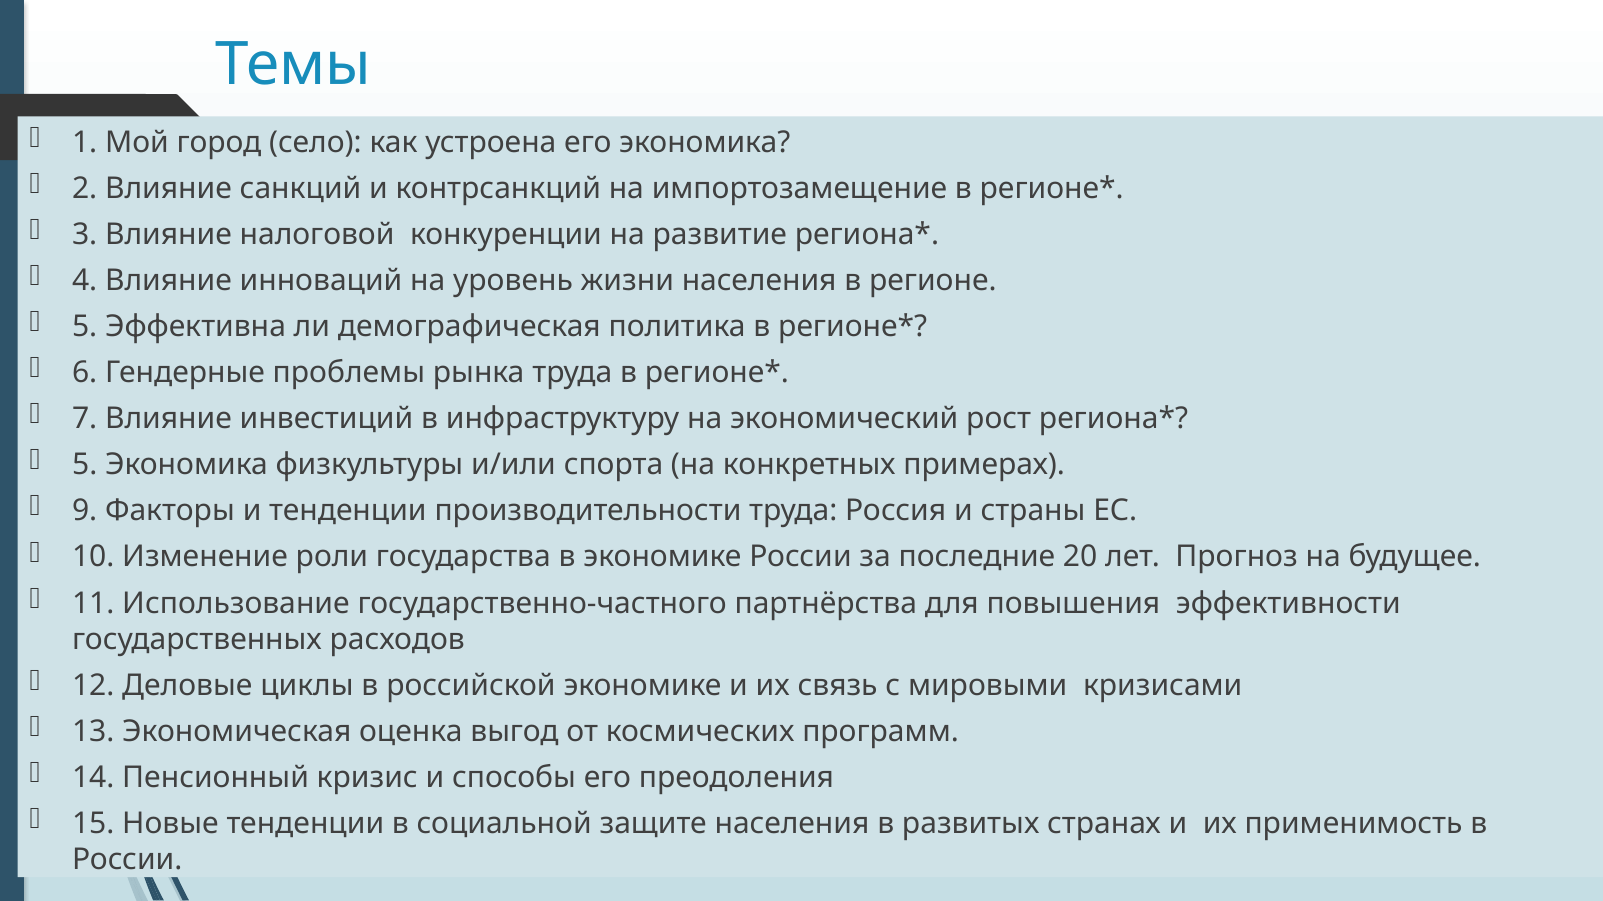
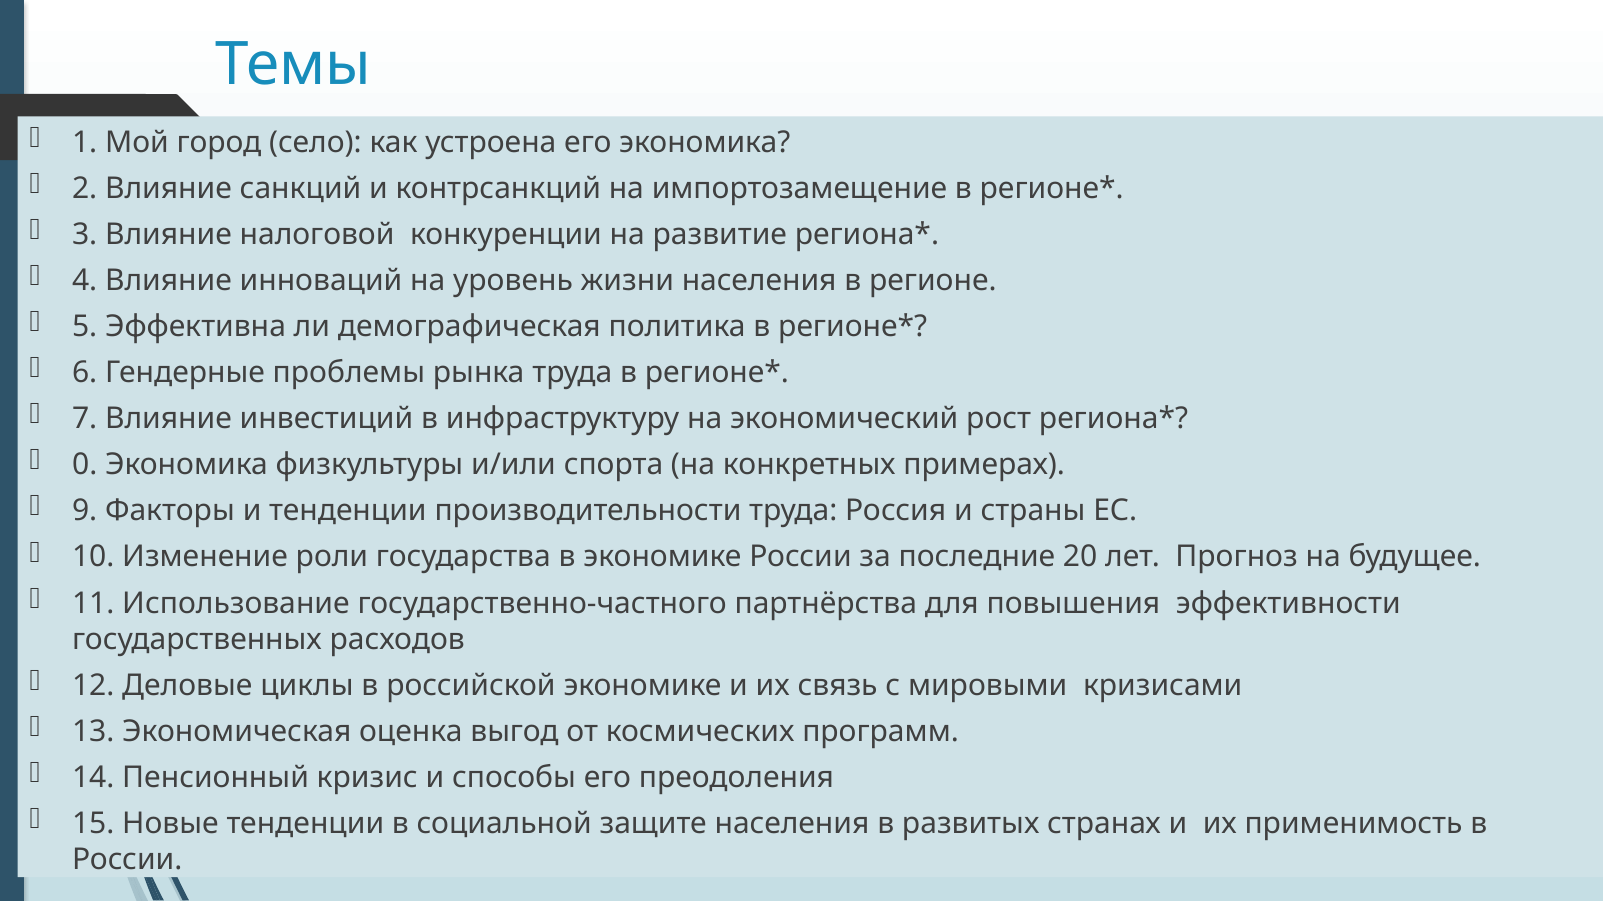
5 at (85, 465): 5 -> 0
